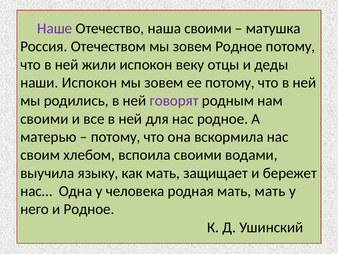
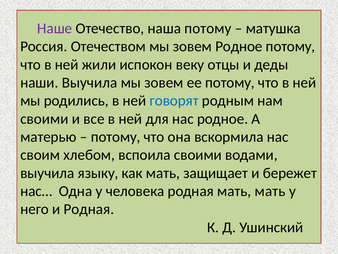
наша своими: своими -> потому
наши Испокон: Испокон -> Выучила
говорят colour: purple -> blue
и Родное: Родное -> Родная
